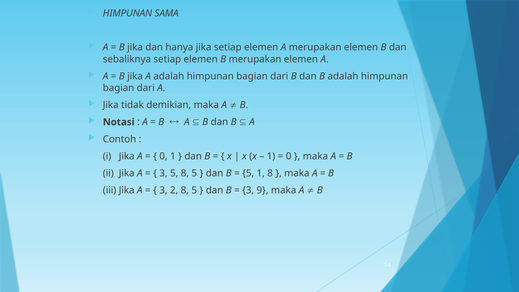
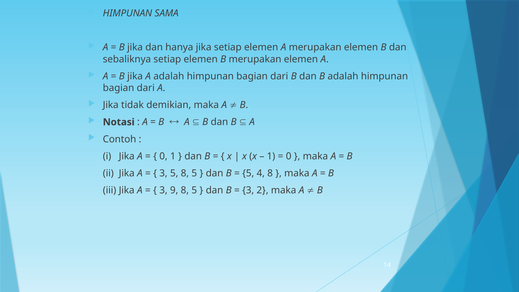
5 1: 1 -> 4
2: 2 -> 9
9: 9 -> 2
